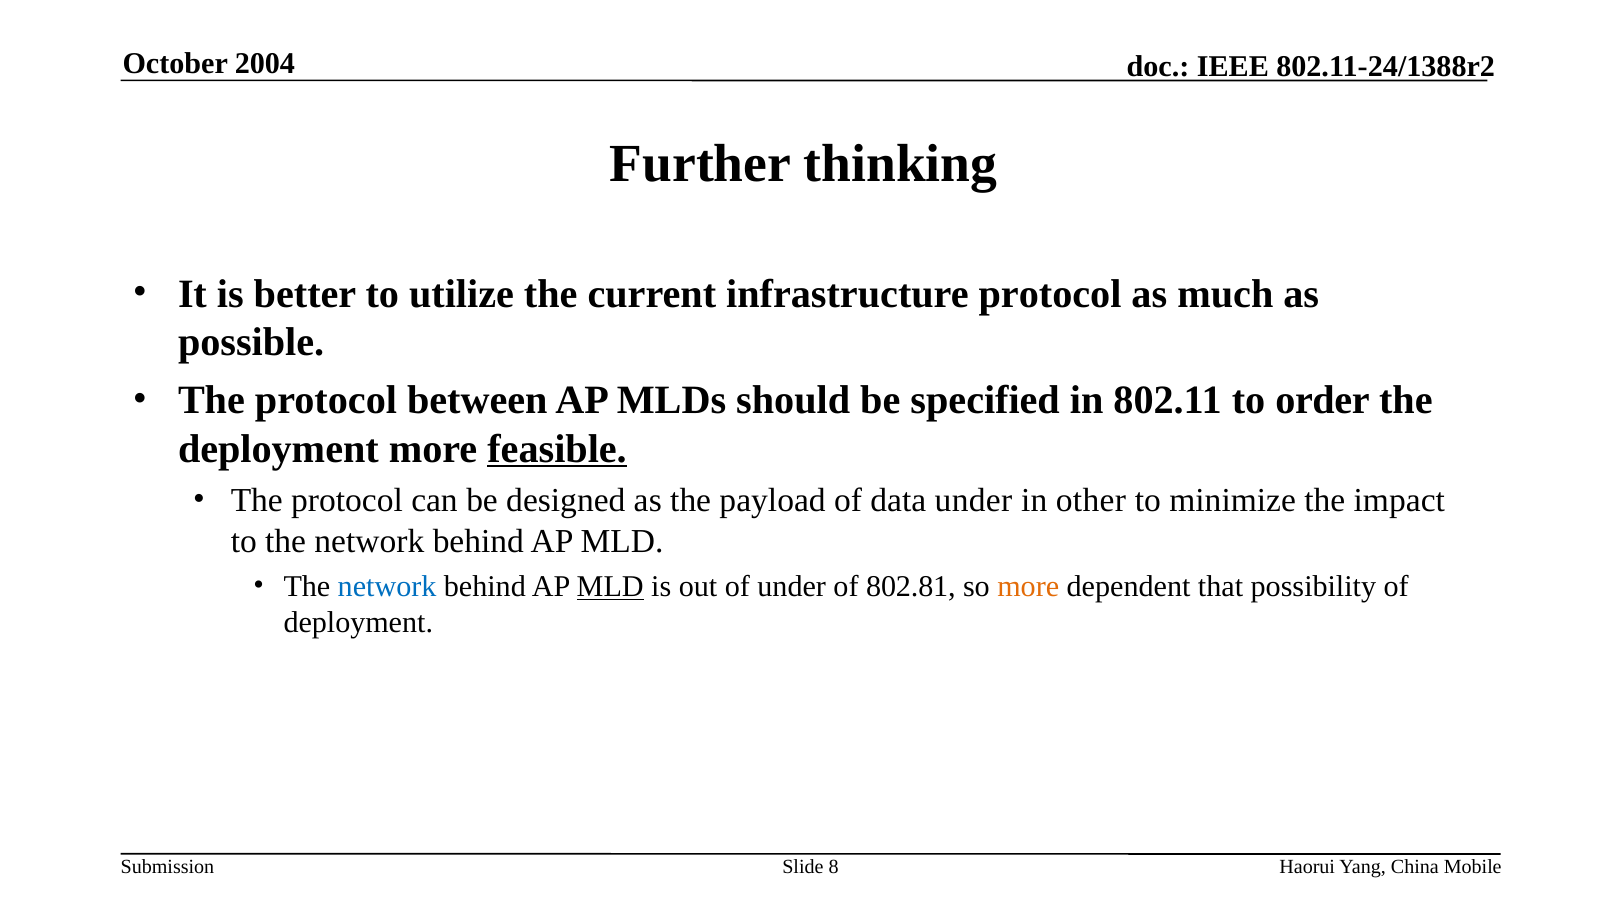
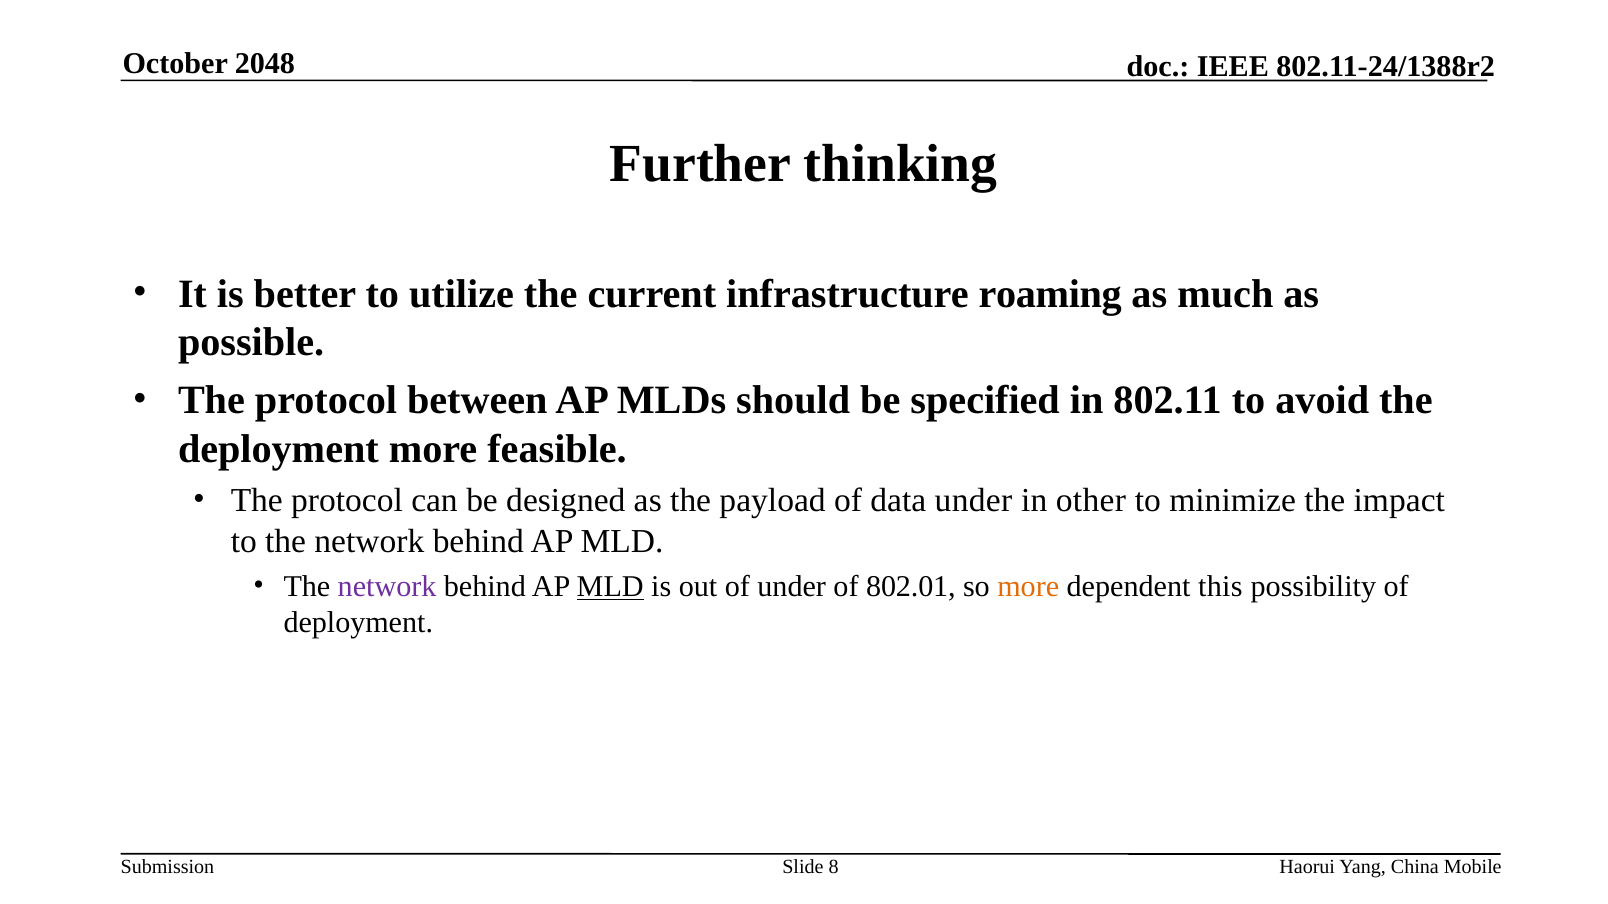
2004: 2004 -> 2048
infrastructure protocol: protocol -> roaming
order: order -> avoid
feasible underline: present -> none
network at (387, 587) colour: blue -> purple
802.81: 802.81 -> 802.01
that: that -> this
